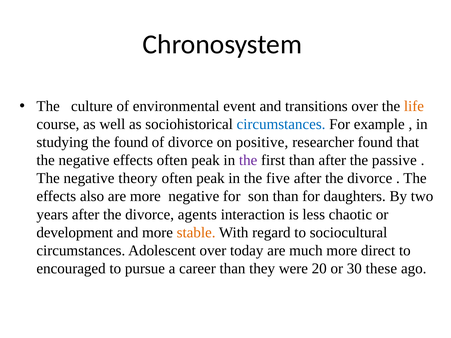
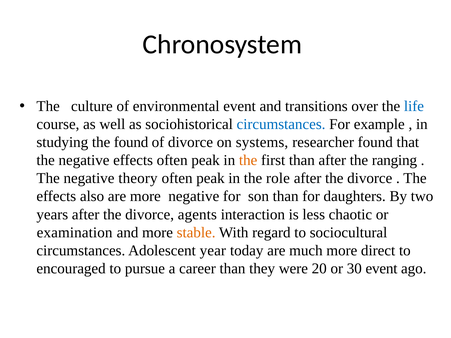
life colour: orange -> blue
positive: positive -> systems
the at (248, 160) colour: purple -> orange
passive: passive -> ranging
five: five -> role
development: development -> examination
Adolescent over: over -> year
30 these: these -> event
